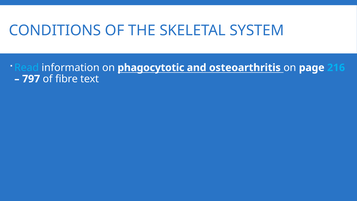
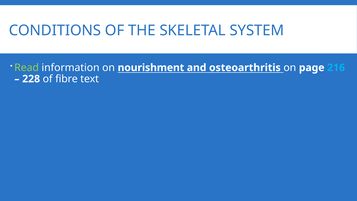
Read colour: light blue -> light green
phagocytotic: phagocytotic -> nourishment
797: 797 -> 228
